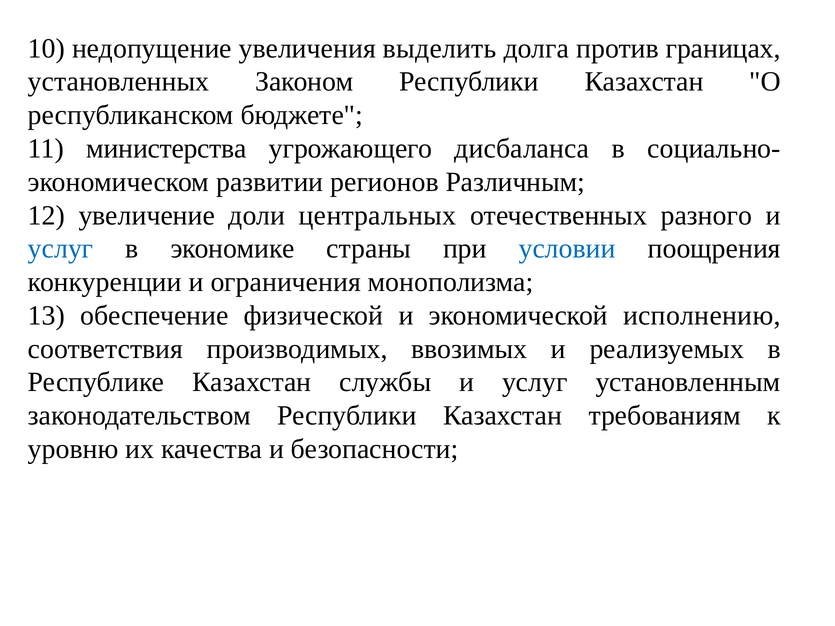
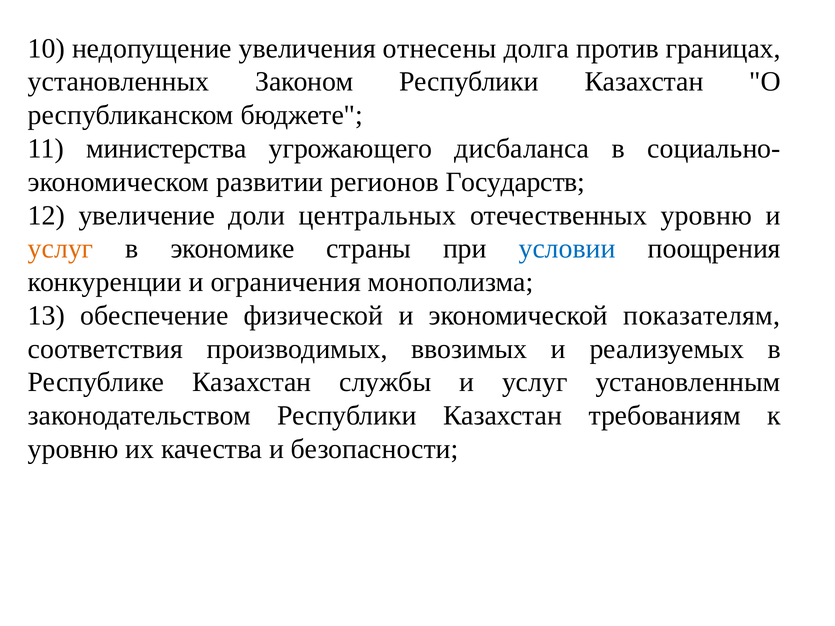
выделить: выделить -> отнесены
Различным: Различным -> Государств
отечественных разного: разного -> уровню
услуг at (61, 249) colour: blue -> orange
исполнению: исполнению -> показателям
